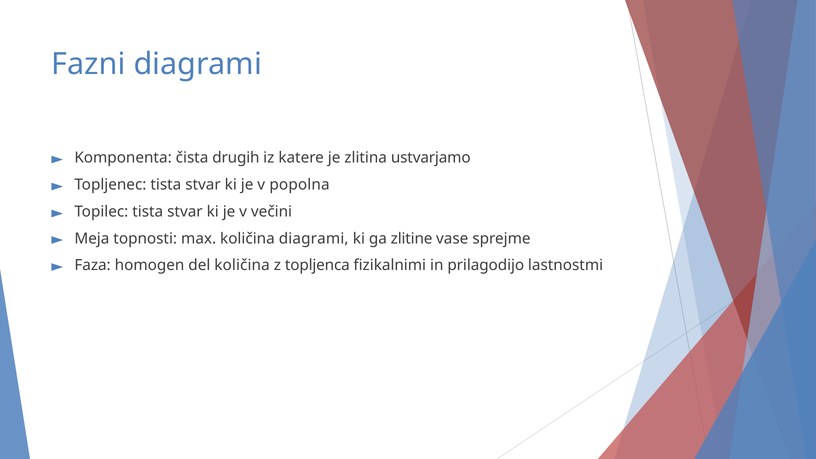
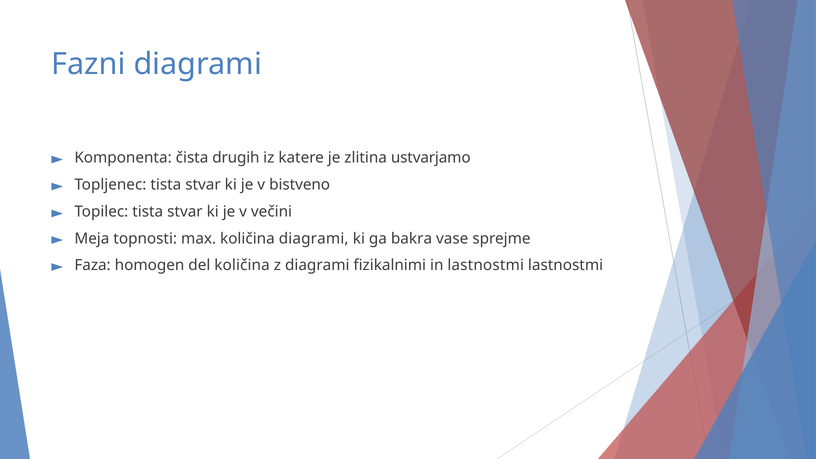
popolna: popolna -> bistveno
zlitine: zlitine -> bakra
z topljenca: topljenca -> diagrami
in prilagodijo: prilagodijo -> lastnostmi
